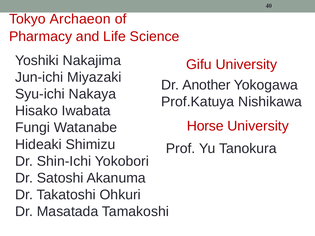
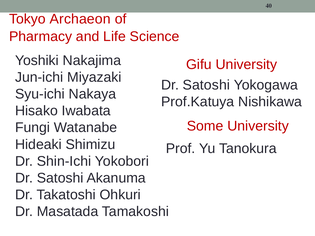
Another at (206, 85): Another -> Satoshi
Horse: Horse -> Some
